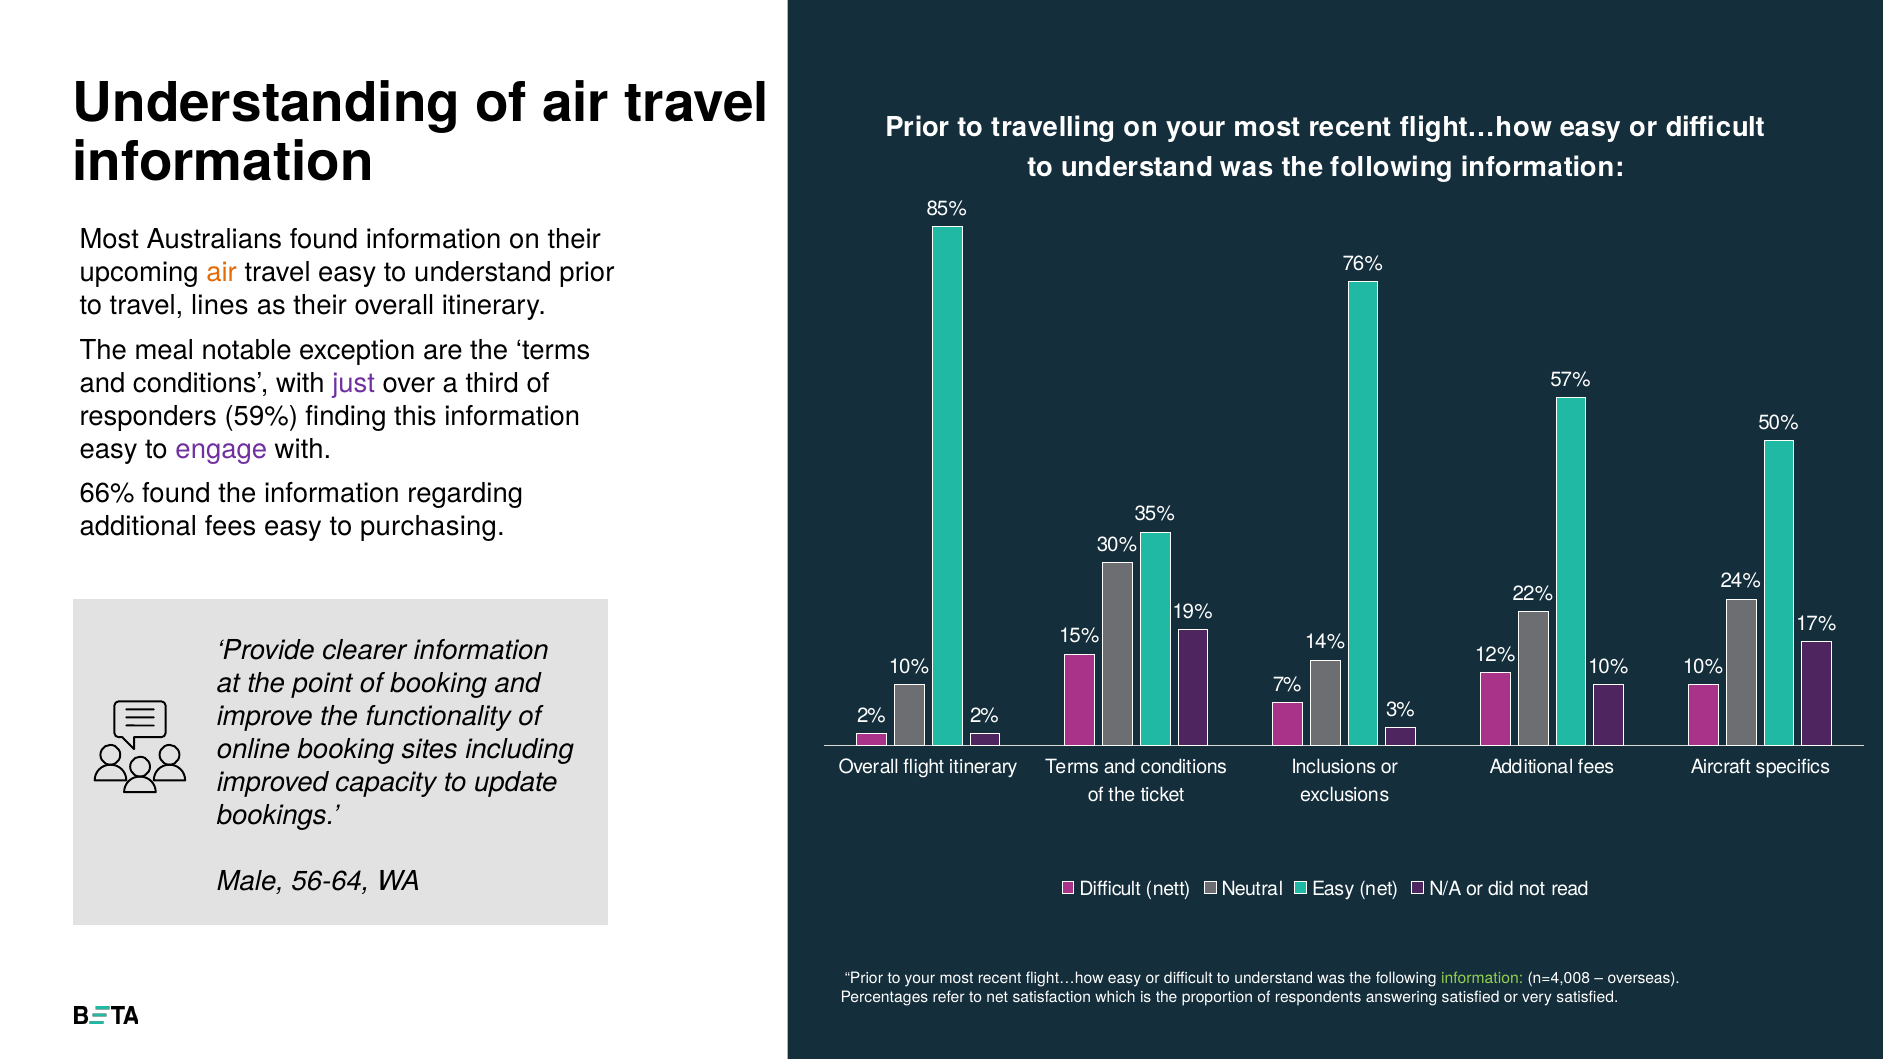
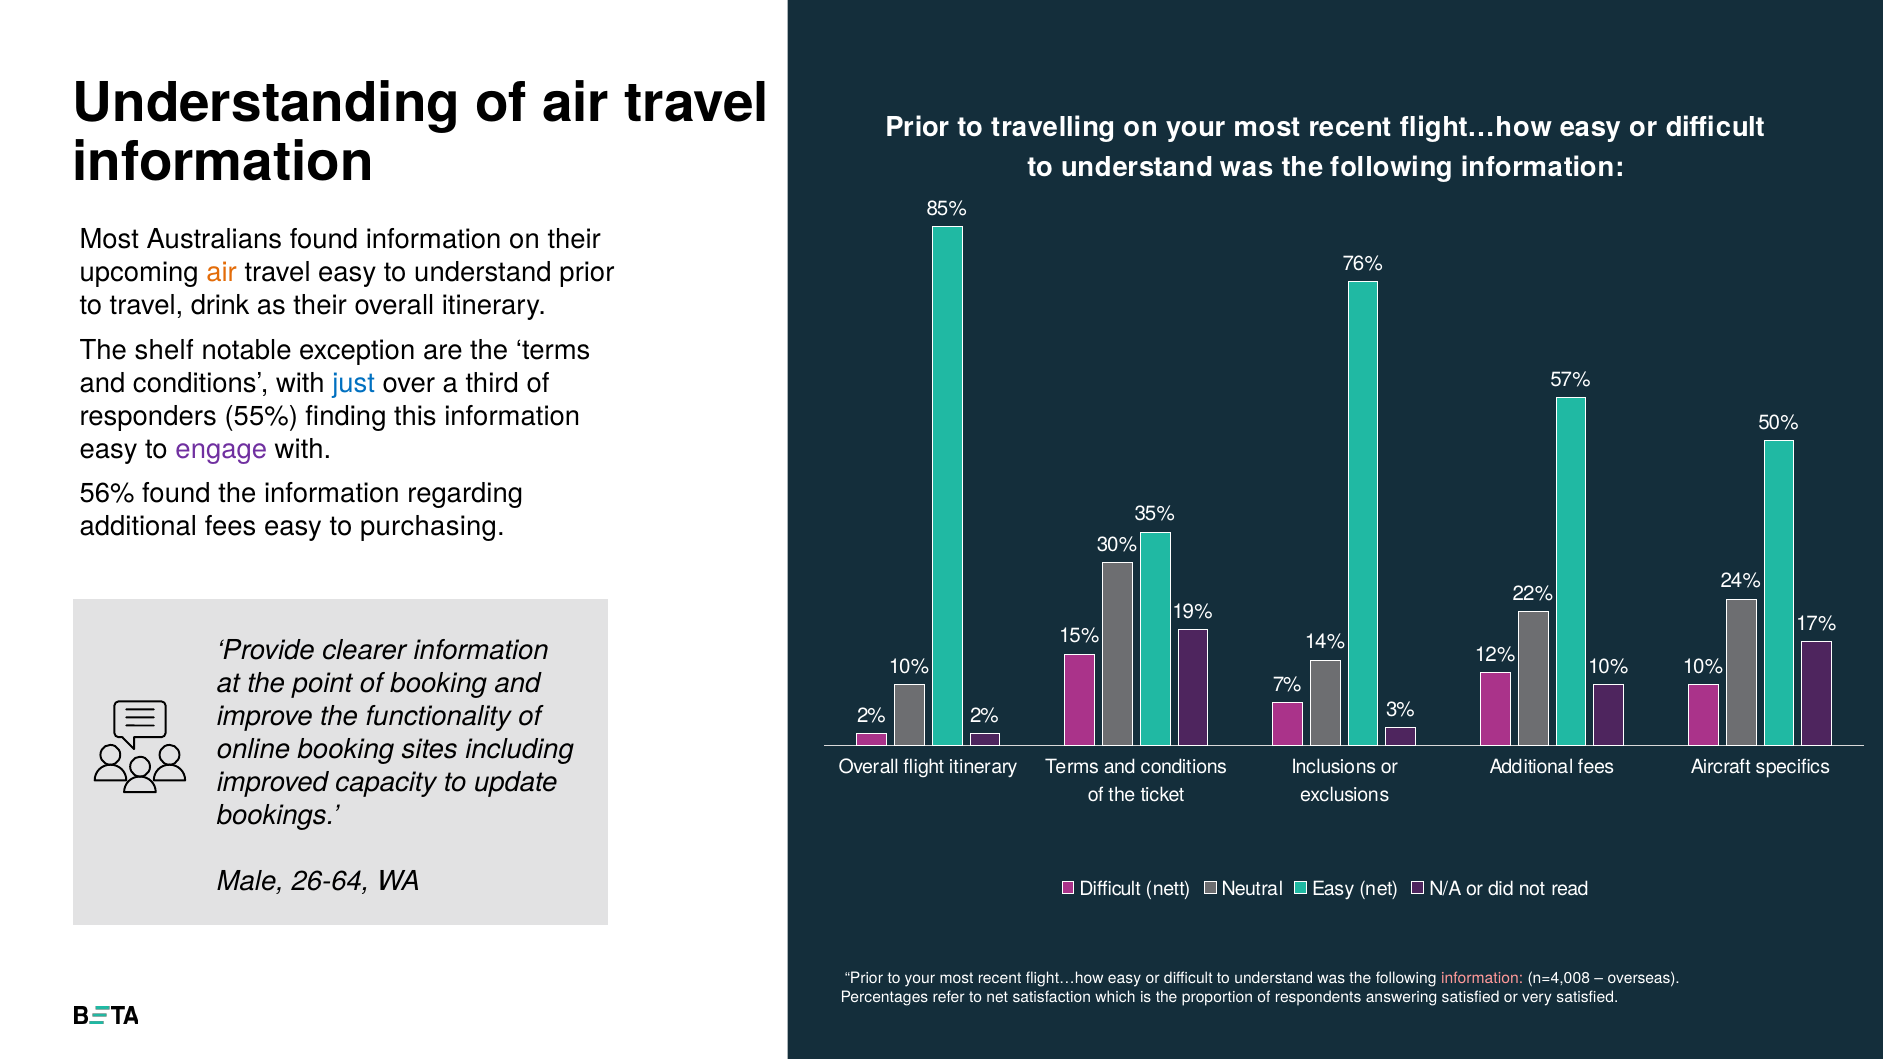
lines: lines -> drink
meal: meal -> shelf
just colour: purple -> blue
59%: 59% -> 55%
66%: 66% -> 56%
56-64: 56-64 -> 26-64
information at (1482, 978) colour: light green -> pink
